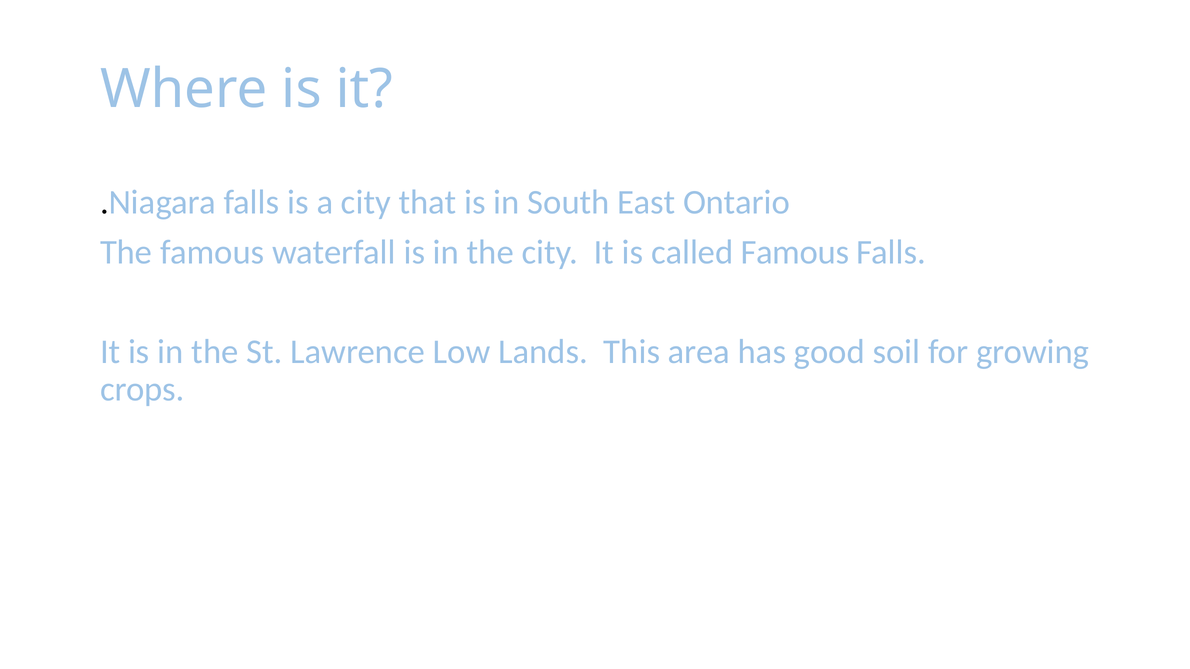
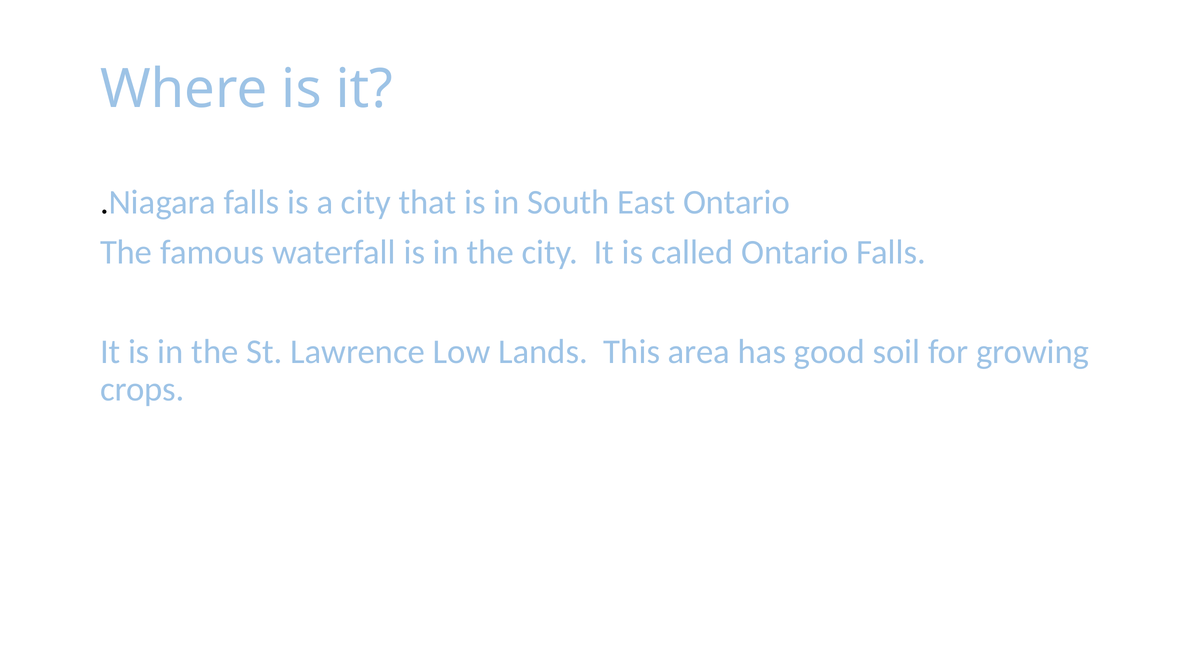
called Famous: Famous -> Ontario
